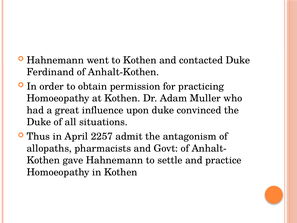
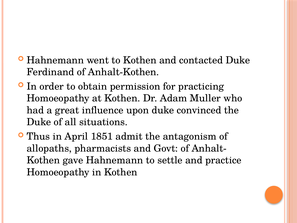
2257: 2257 -> 1851
